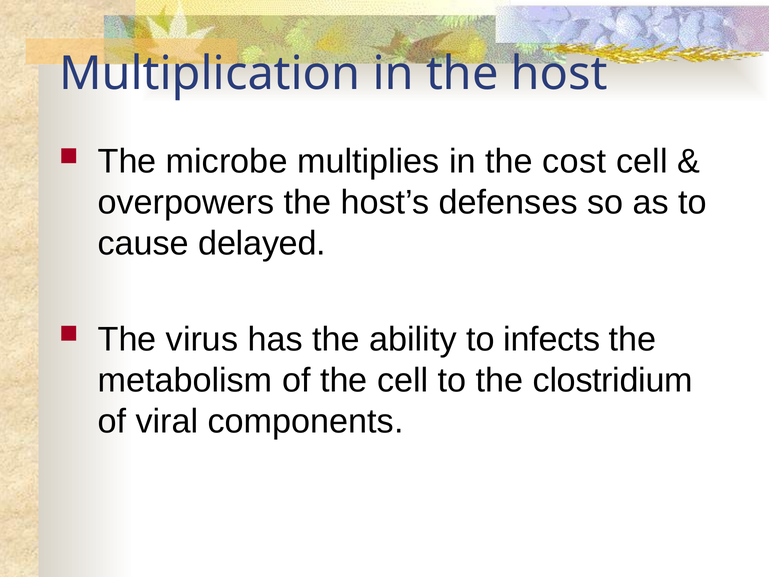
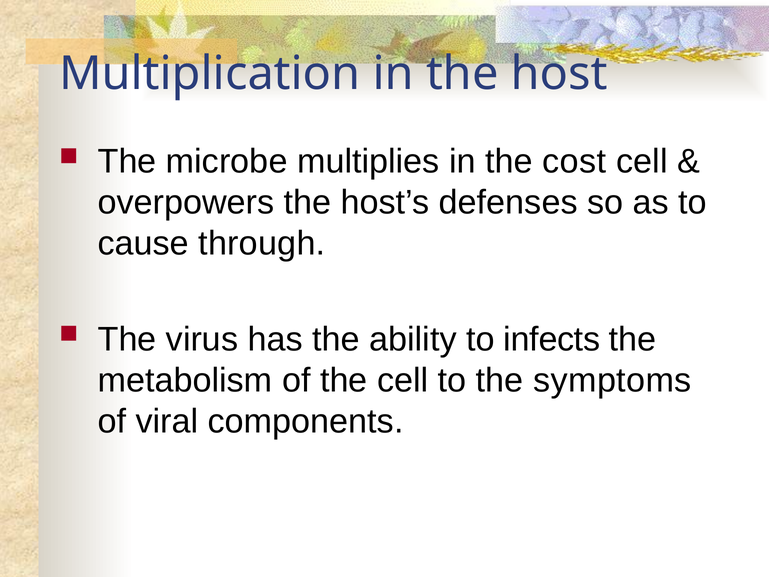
delayed: delayed -> through
clostridium: clostridium -> symptoms
